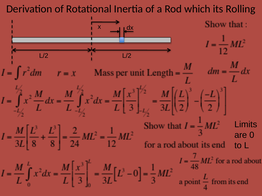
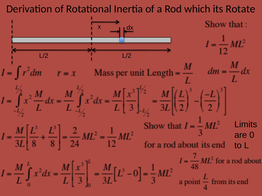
Rolling: Rolling -> Rotate
